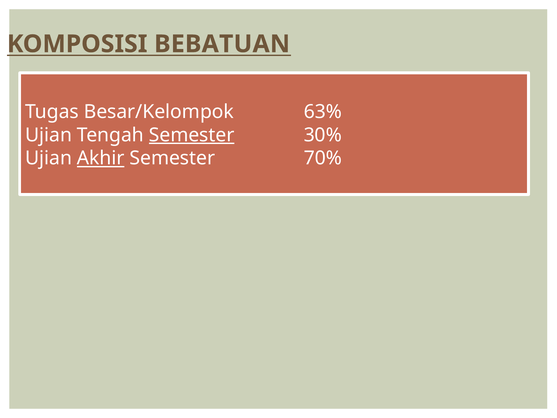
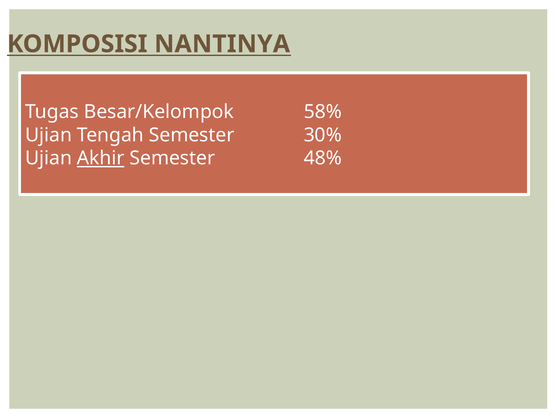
BEBATUAN: BEBATUAN -> NANTINYA
63%: 63% -> 58%
Semester at (192, 135) underline: present -> none
70%: 70% -> 48%
